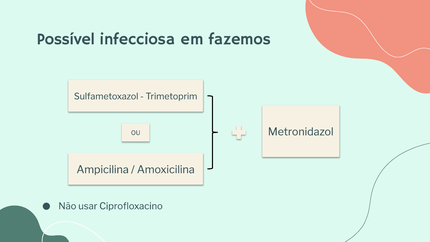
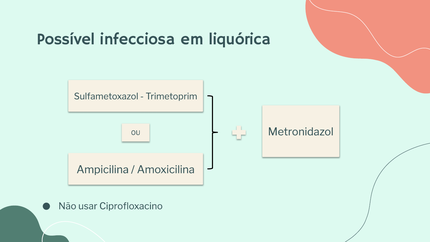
fazemos: fazemos -> liquórica
